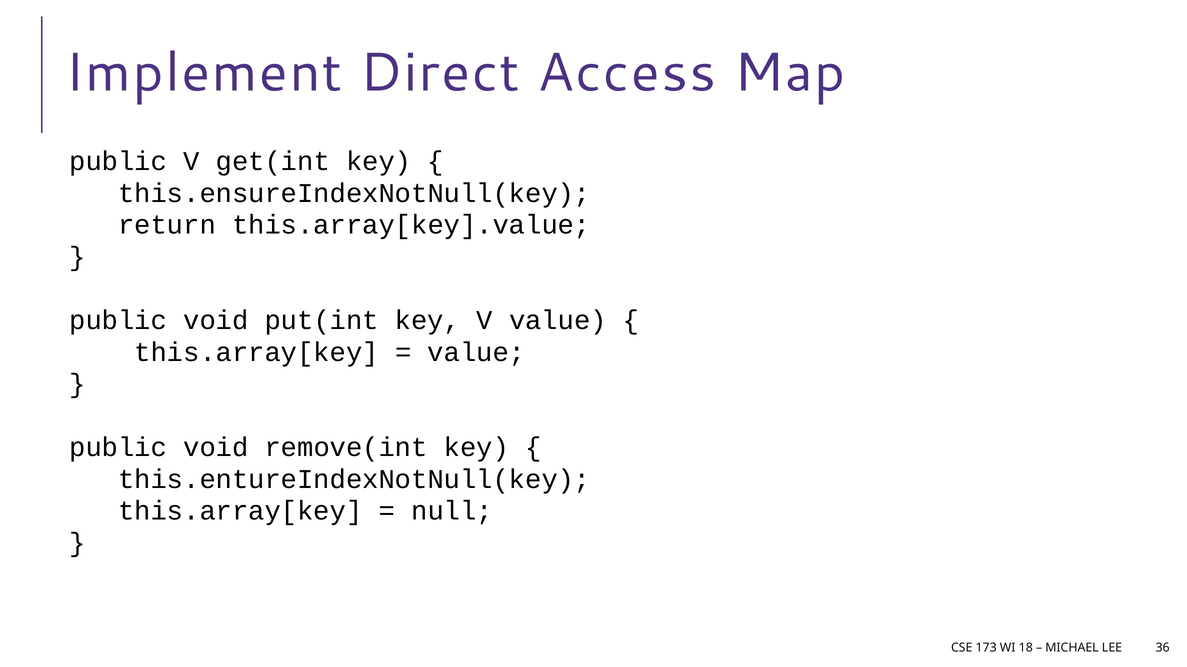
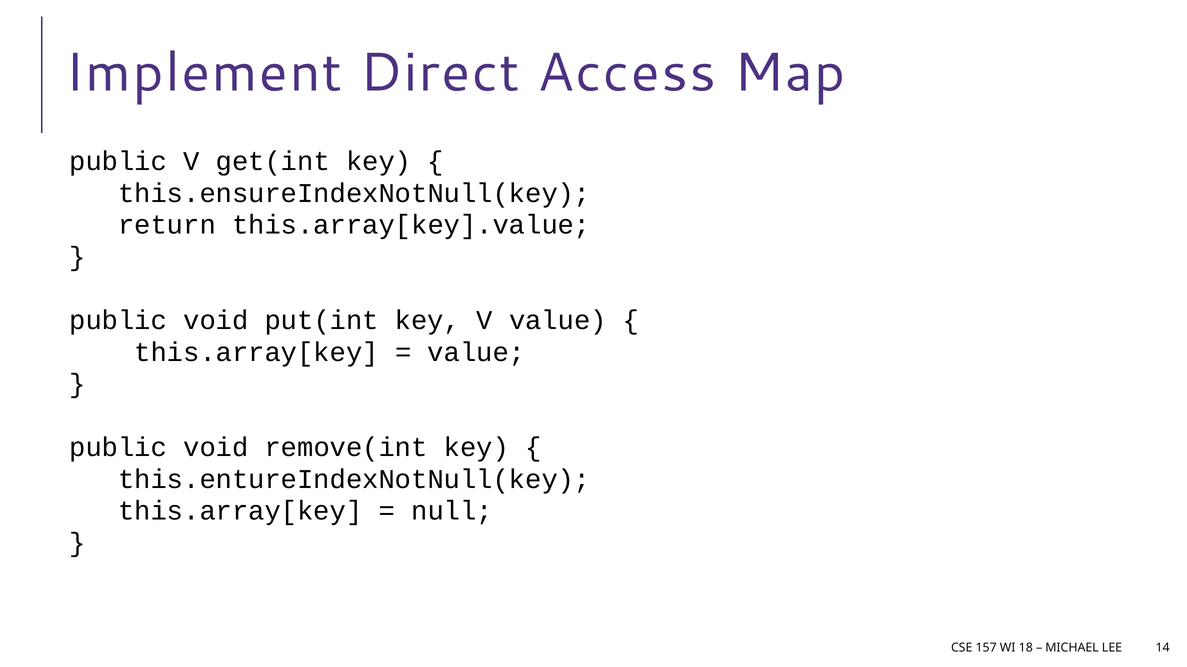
173: 173 -> 157
36: 36 -> 14
